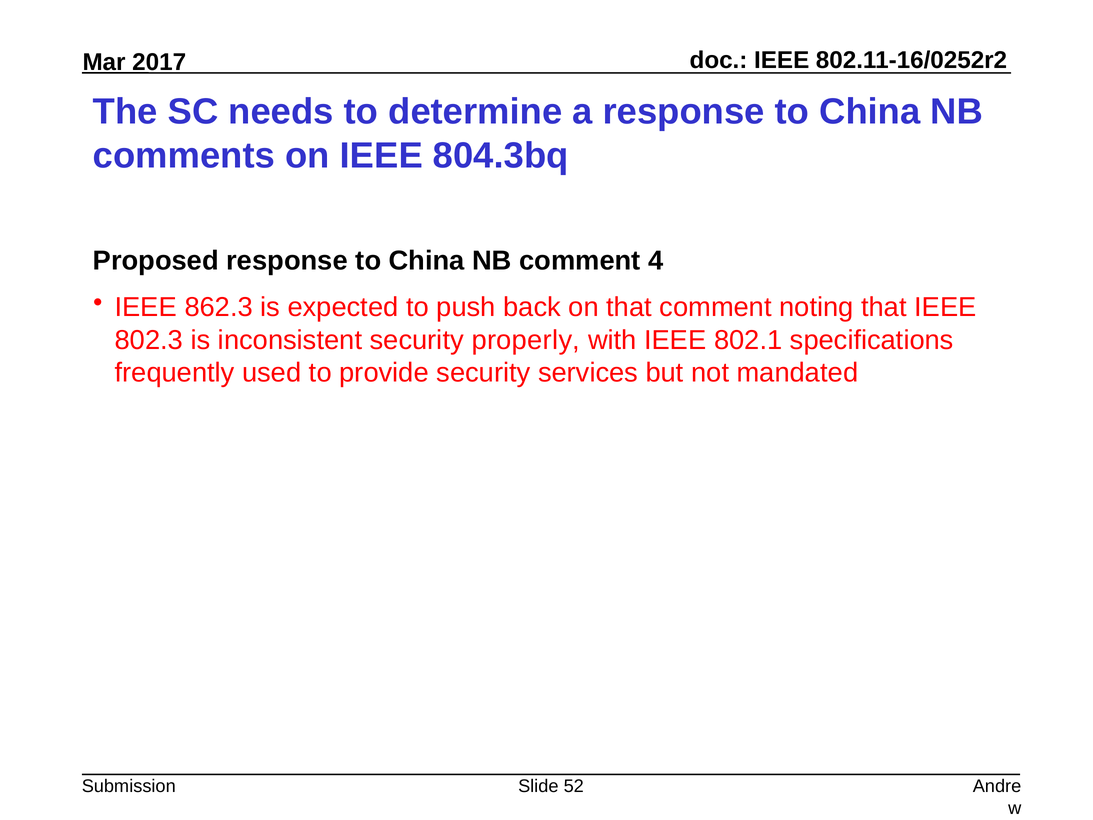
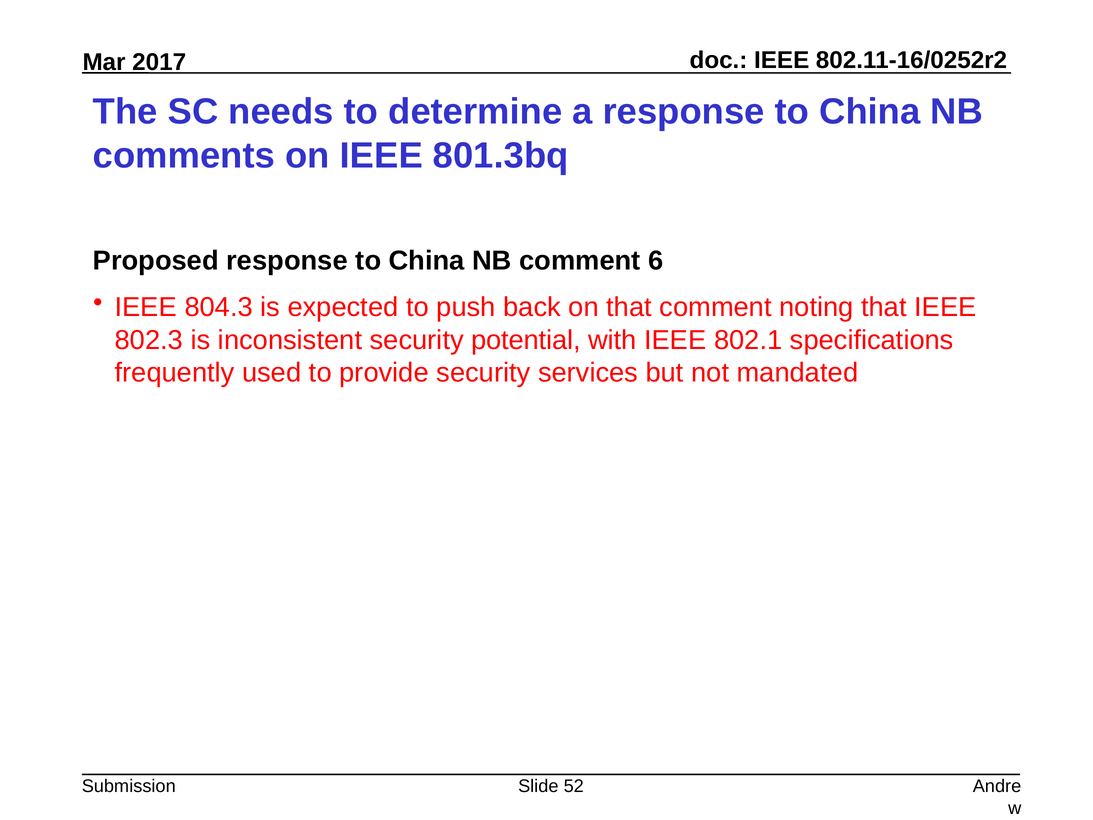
804.3bq: 804.3bq -> 801.3bq
4: 4 -> 6
862.3: 862.3 -> 804.3
properly: properly -> potential
